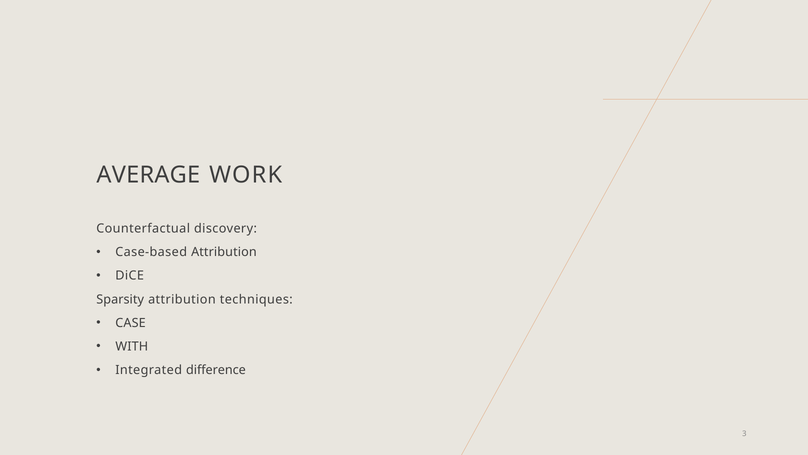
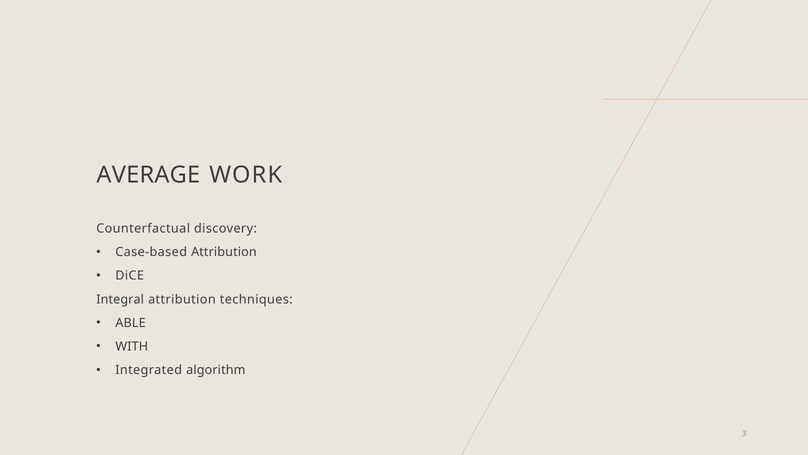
Sparsity: Sparsity -> Integral
CASE: CASE -> ABLE
difference: difference -> algorithm
